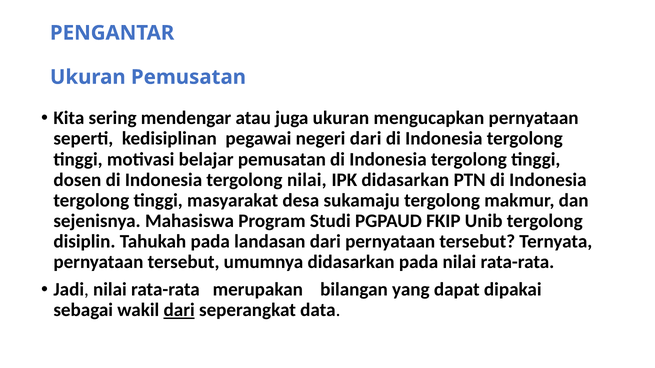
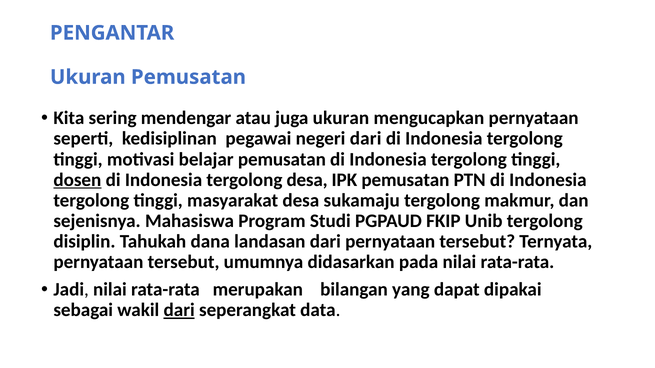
dosen underline: none -> present
tergolong nilai: nilai -> desa
IPK didasarkan: didasarkan -> pemusatan
Tahukah pada: pada -> dana
